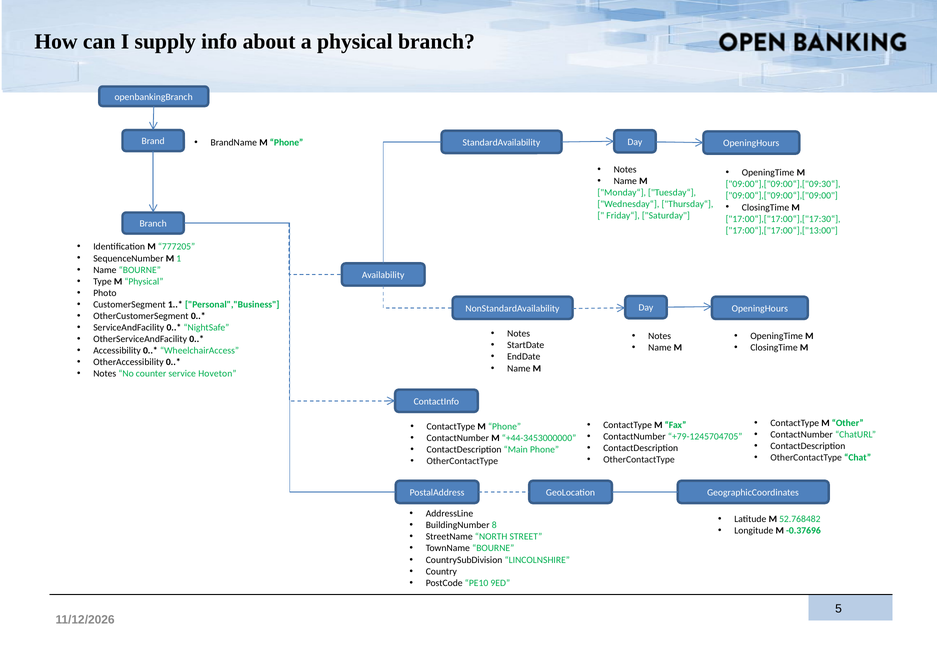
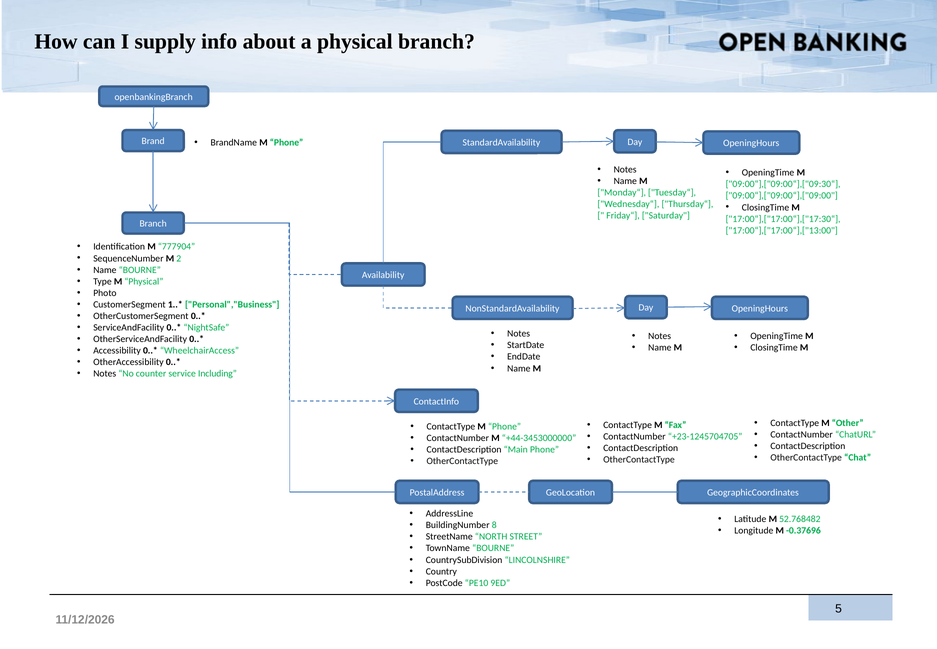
777205: 777205 -> 777904
1: 1 -> 2
Hoveton: Hoveton -> Including
+79-1245704705: +79-1245704705 -> +23-1245704705
